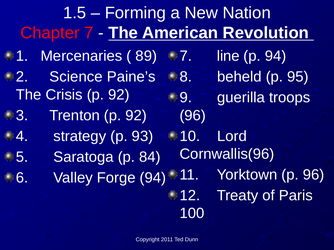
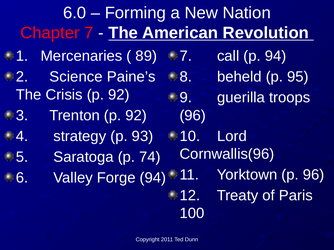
1.5: 1.5 -> 6.0
line: line -> call
84: 84 -> 74
